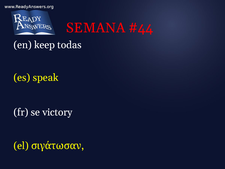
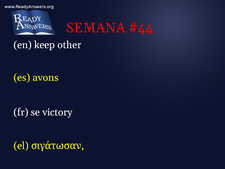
todas: todas -> other
speak: speak -> avons
